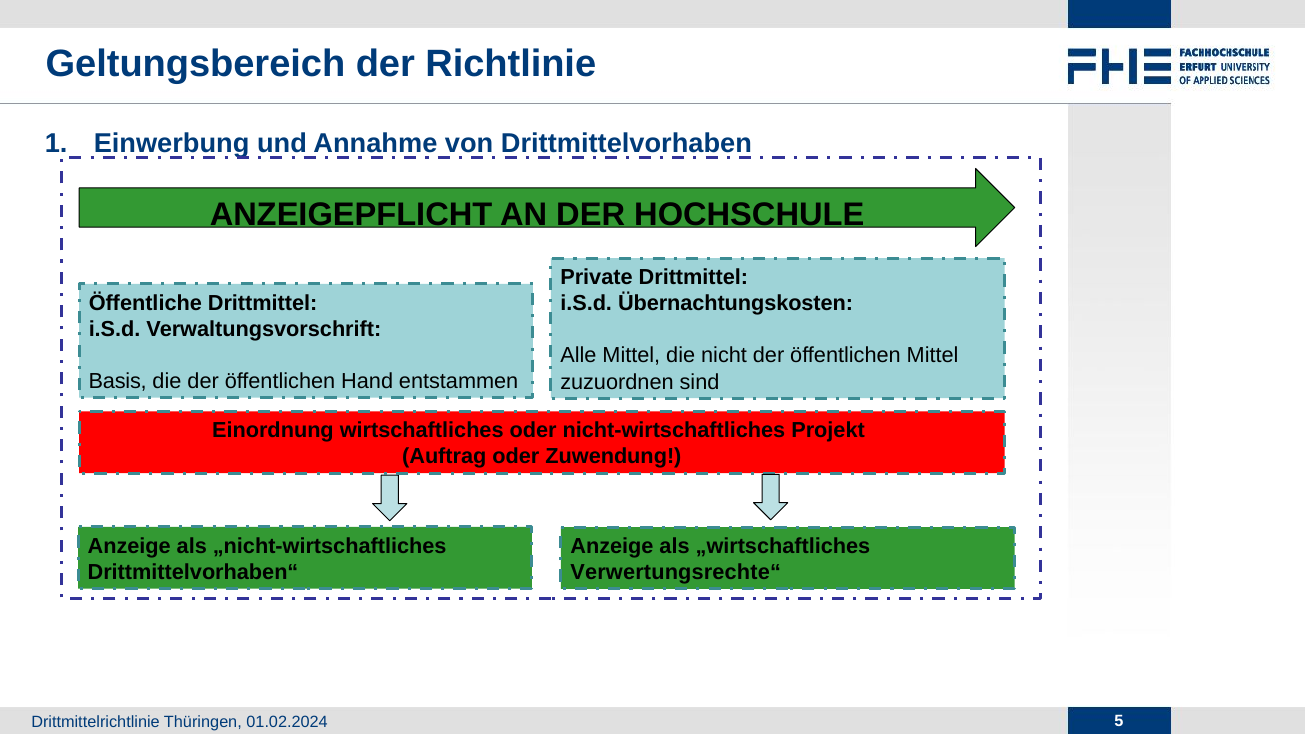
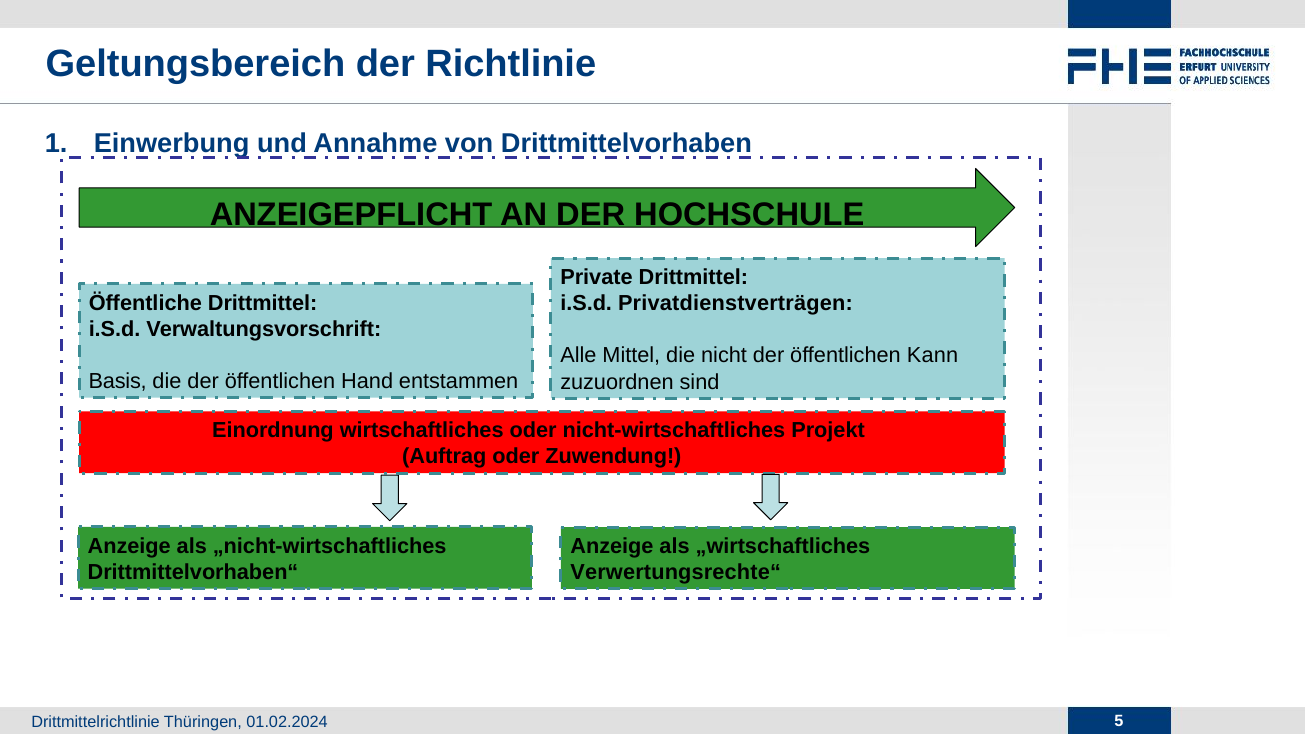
Übernachtungskosten: Übernachtungskosten -> Privatdienstverträgen
öffentlichen Mittel: Mittel -> Kann
